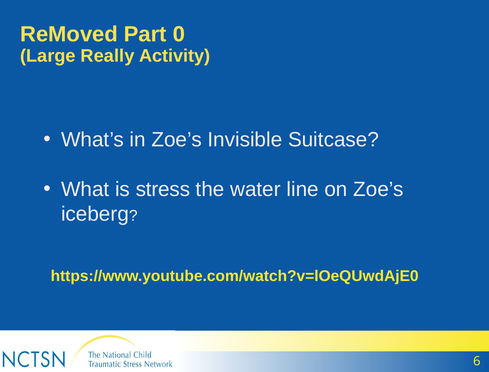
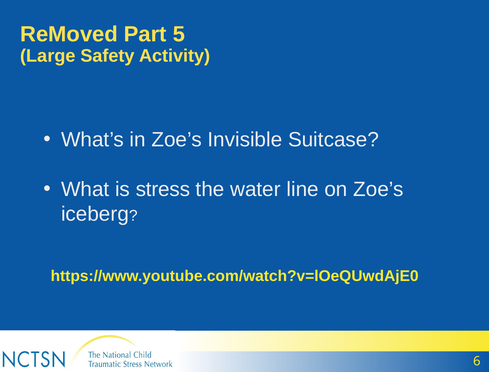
0: 0 -> 5
Really: Really -> Safety
